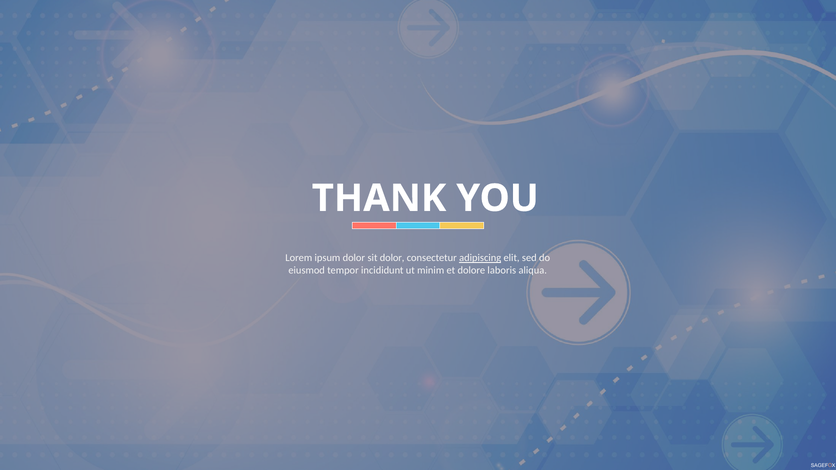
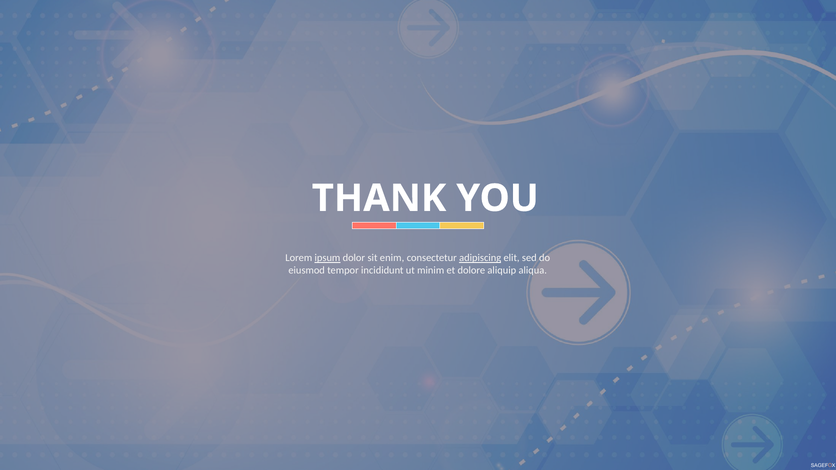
ipsum underline: none -> present
sit dolor: dolor -> enim
laboris: laboris -> aliquip
